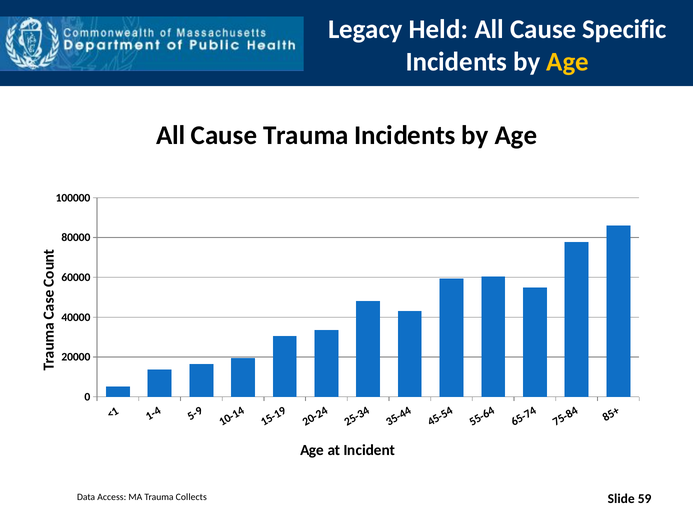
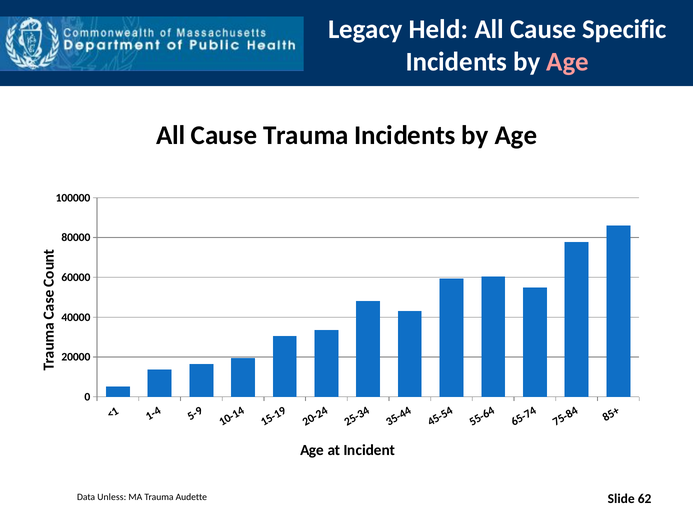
Age at (568, 62) colour: yellow -> pink
Access: Access -> Unless
Collects: Collects -> Audette
59: 59 -> 62
